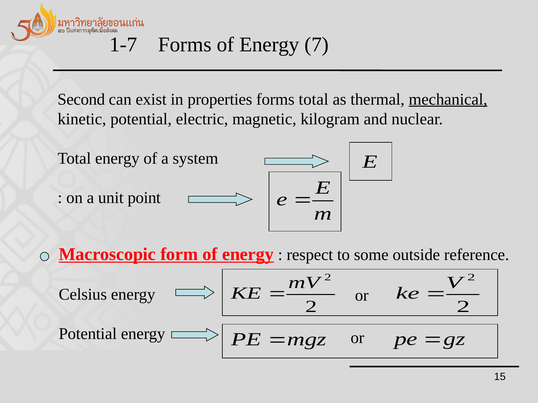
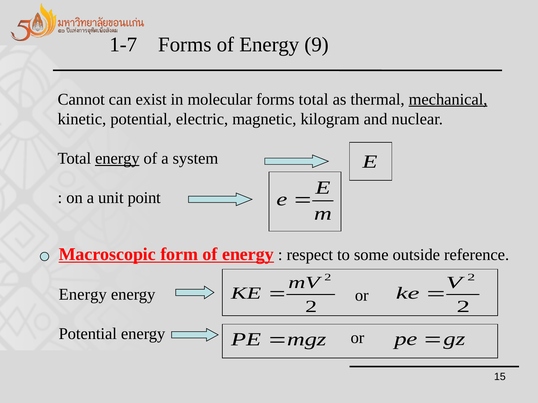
7: 7 -> 9
Second: Second -> Cannot
properties: properties -> molecular
energy at (117, 159) underline: none -> present
Celsius at (83, 295): Celsius -> Energy
